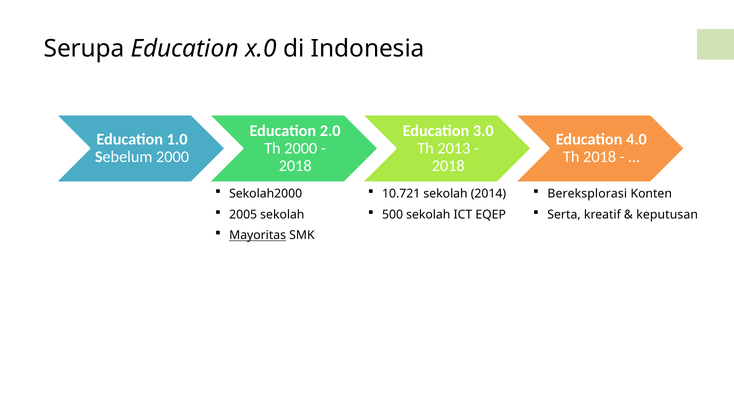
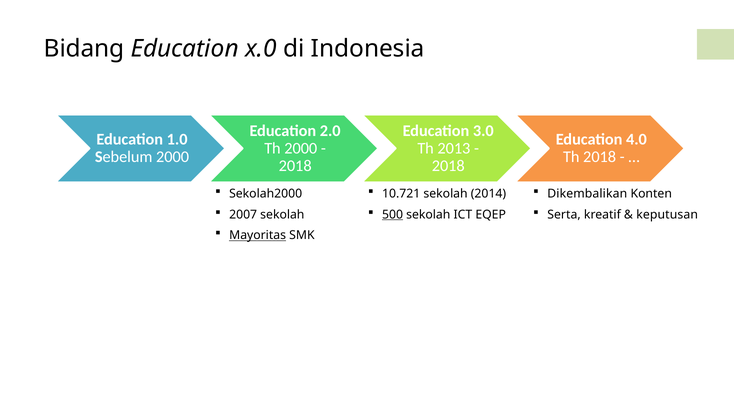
Serupa: Serupa -> Bidang
Bereksplorasi: Bereksplorasi -> Dikembalikan
2005: 2005 -> 2007
500 underline: none -> present
